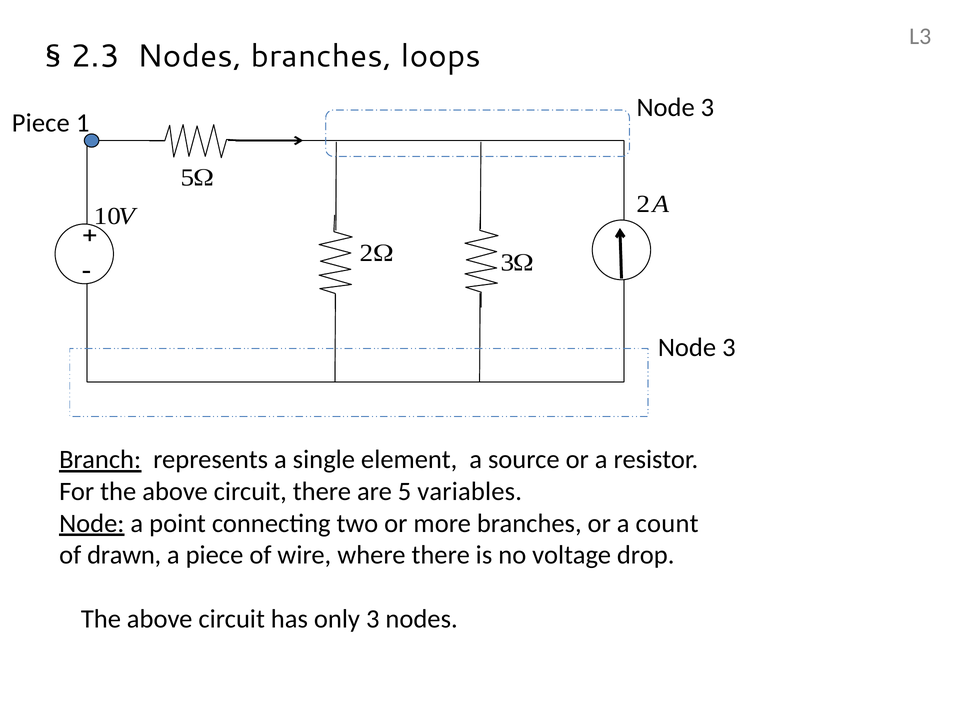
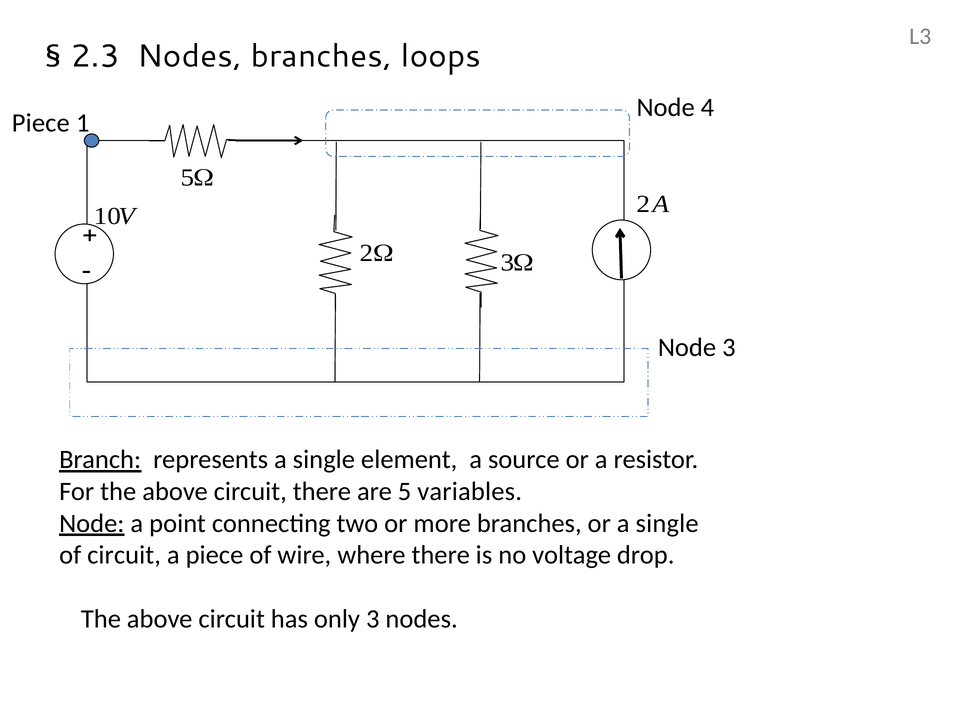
3 at (707, 107): 3 -> 4
or a count: count -> single
of drawn: drawn -> circuit
